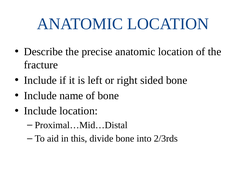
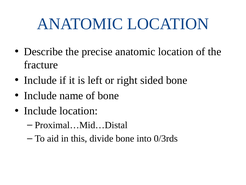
2/3rds: 2/3rds -> 0/3rds
